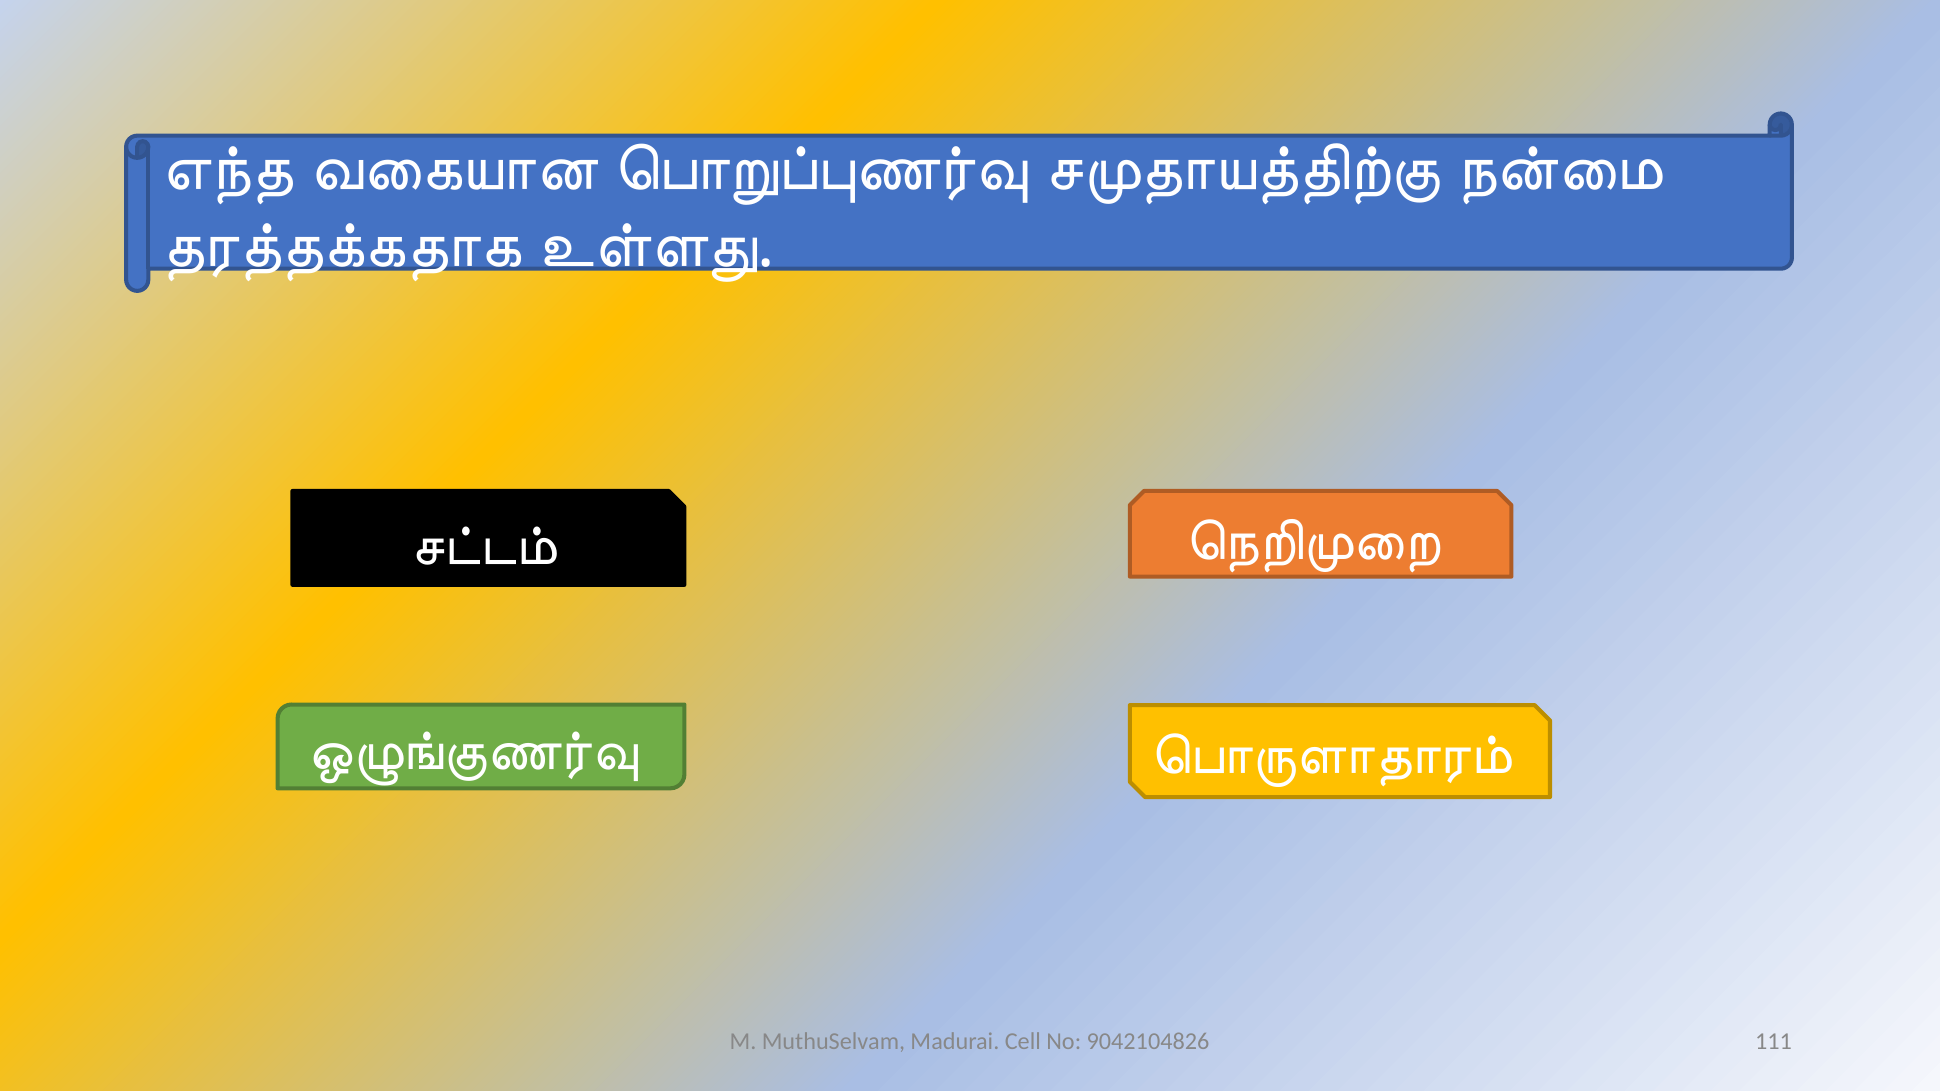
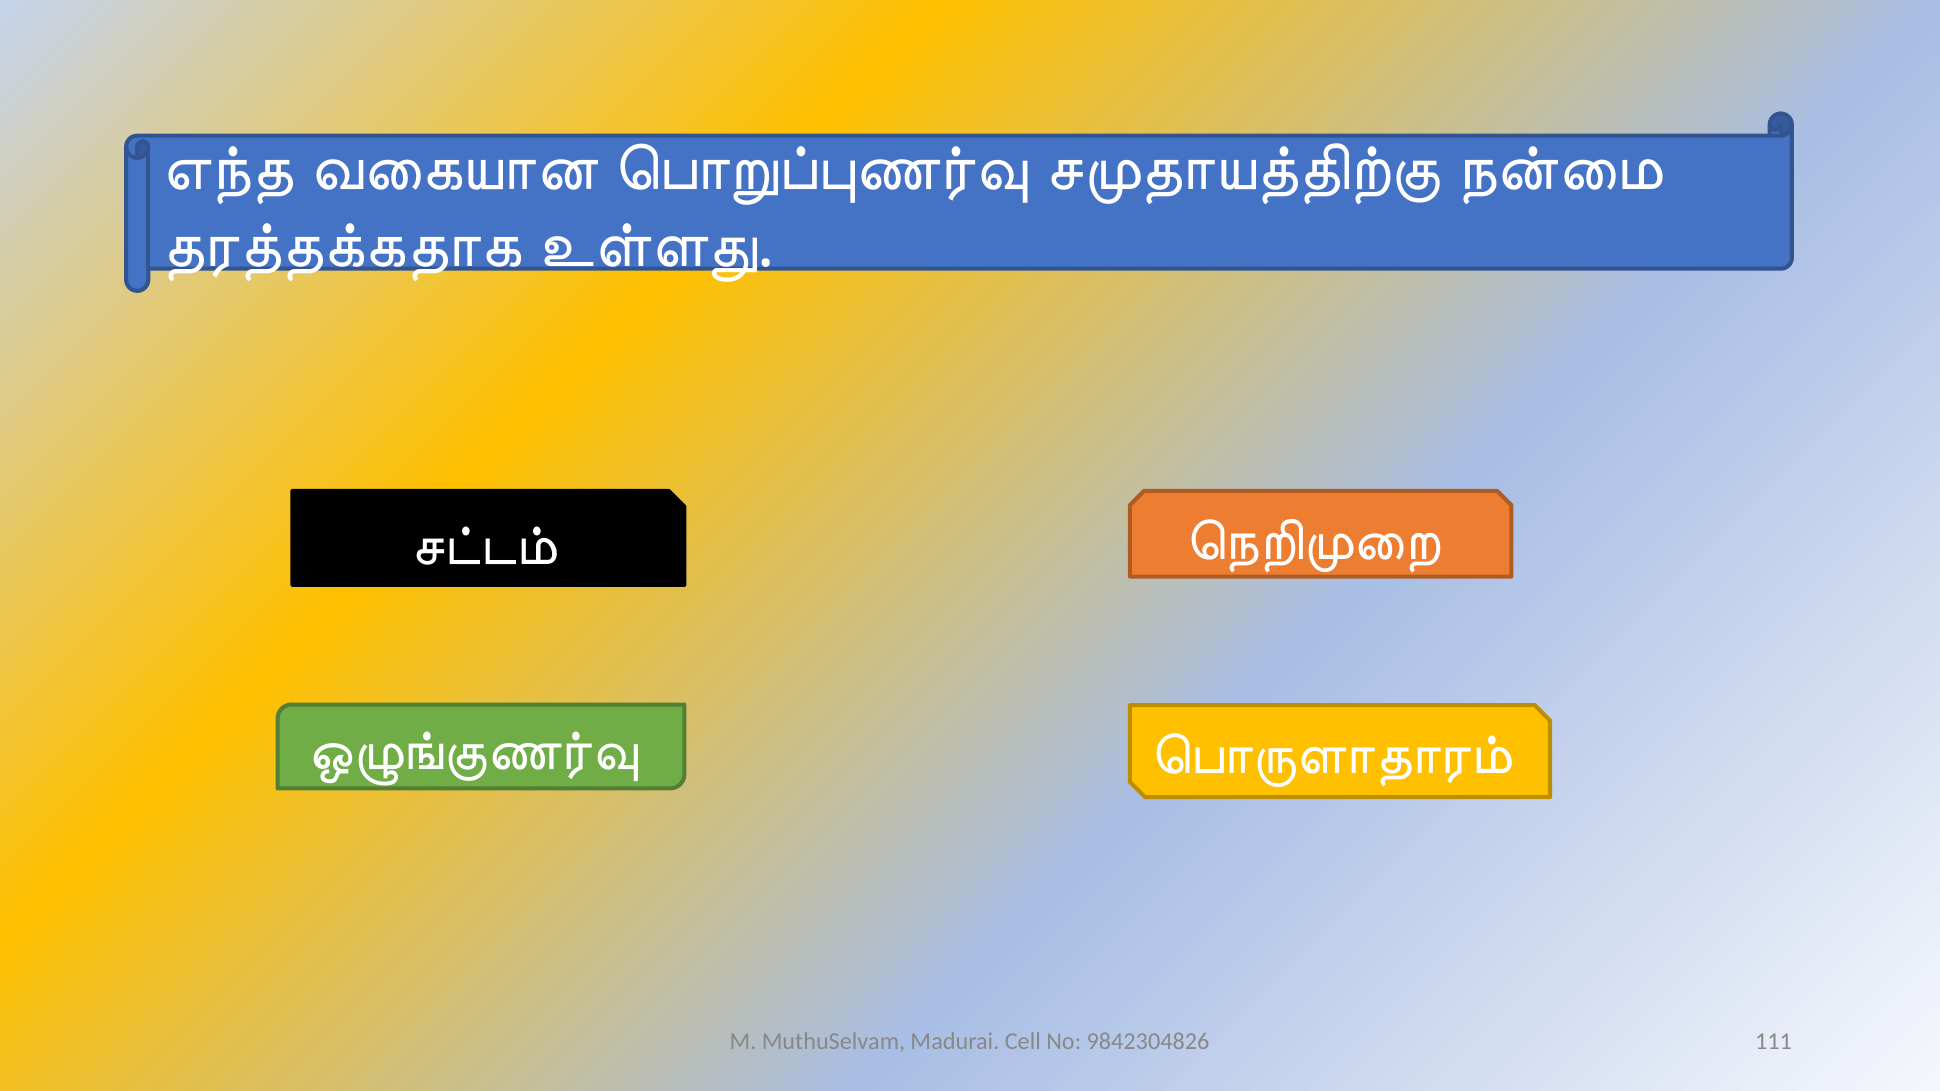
9042104826: 9042104826 -> 9842304826
